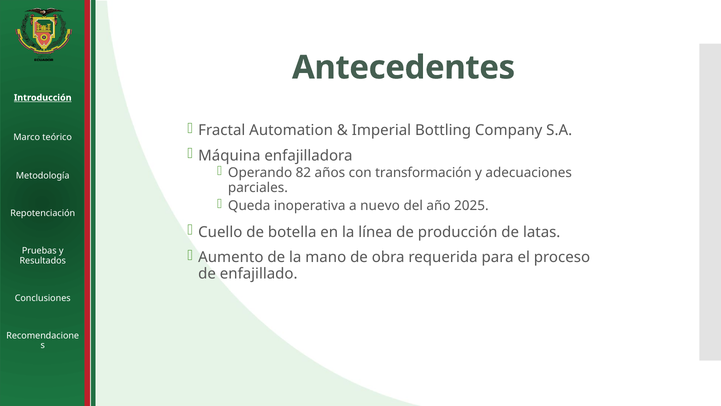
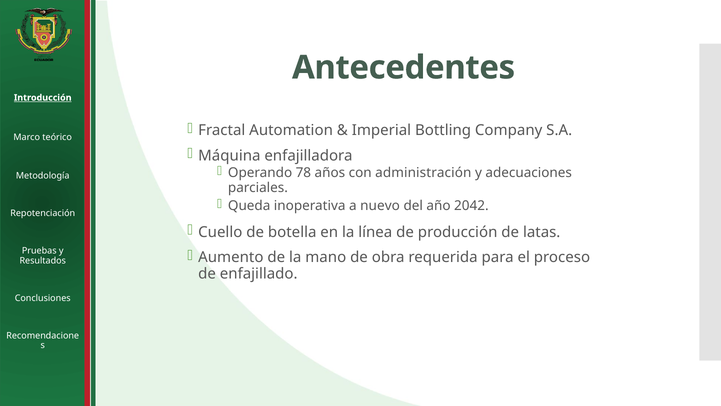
82: 82 -> 78
transformación: transformación -> administración
2025: 2025 -> 2042
